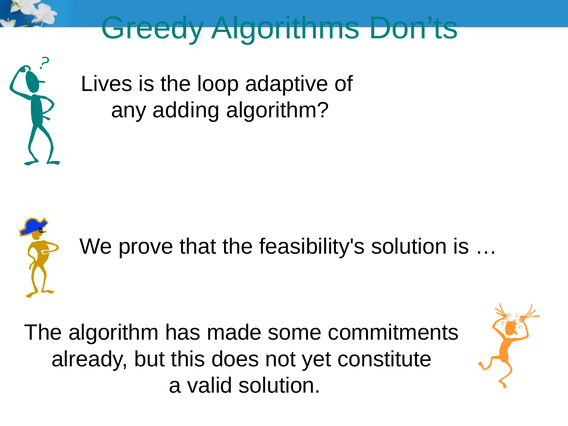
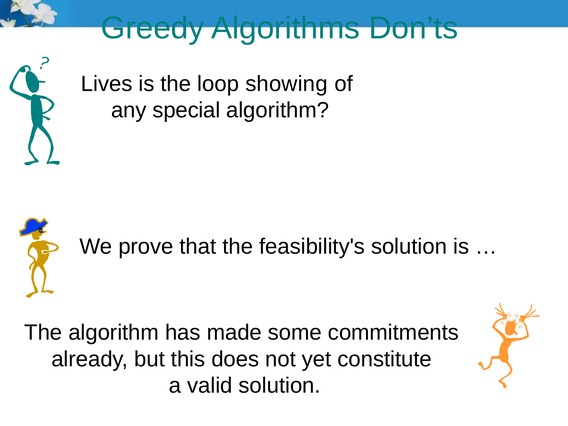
adaptive: adaptive -> showing
adding: adding -> special
